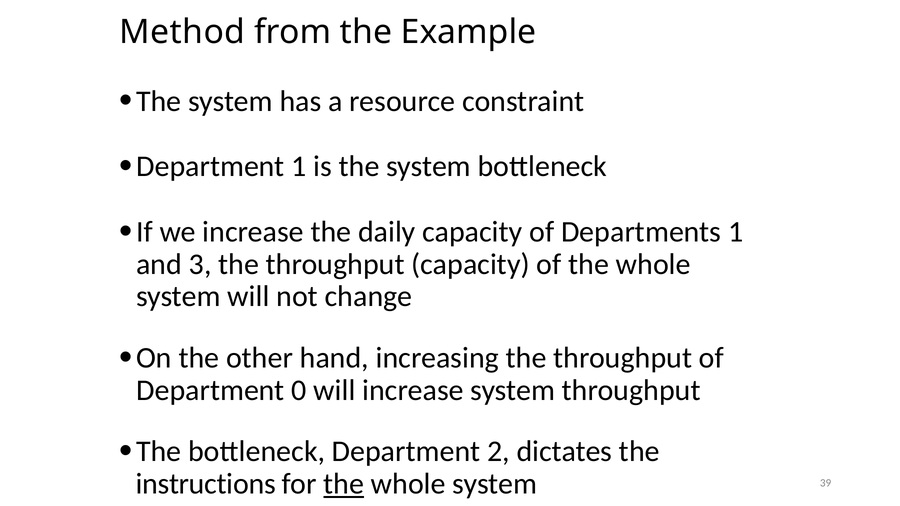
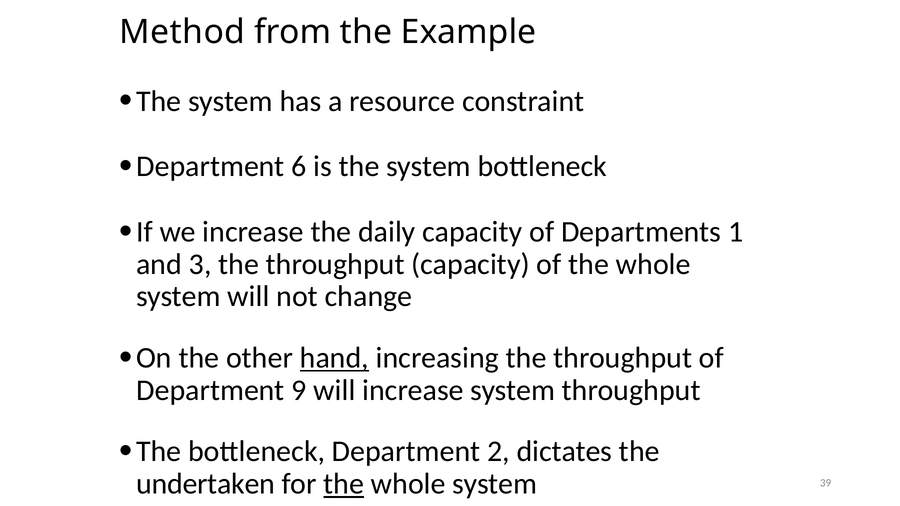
Department 1: 1 -> 6
hand underline: none -> present
0: 0 -> 9
instructions: instructions -> undertaken
